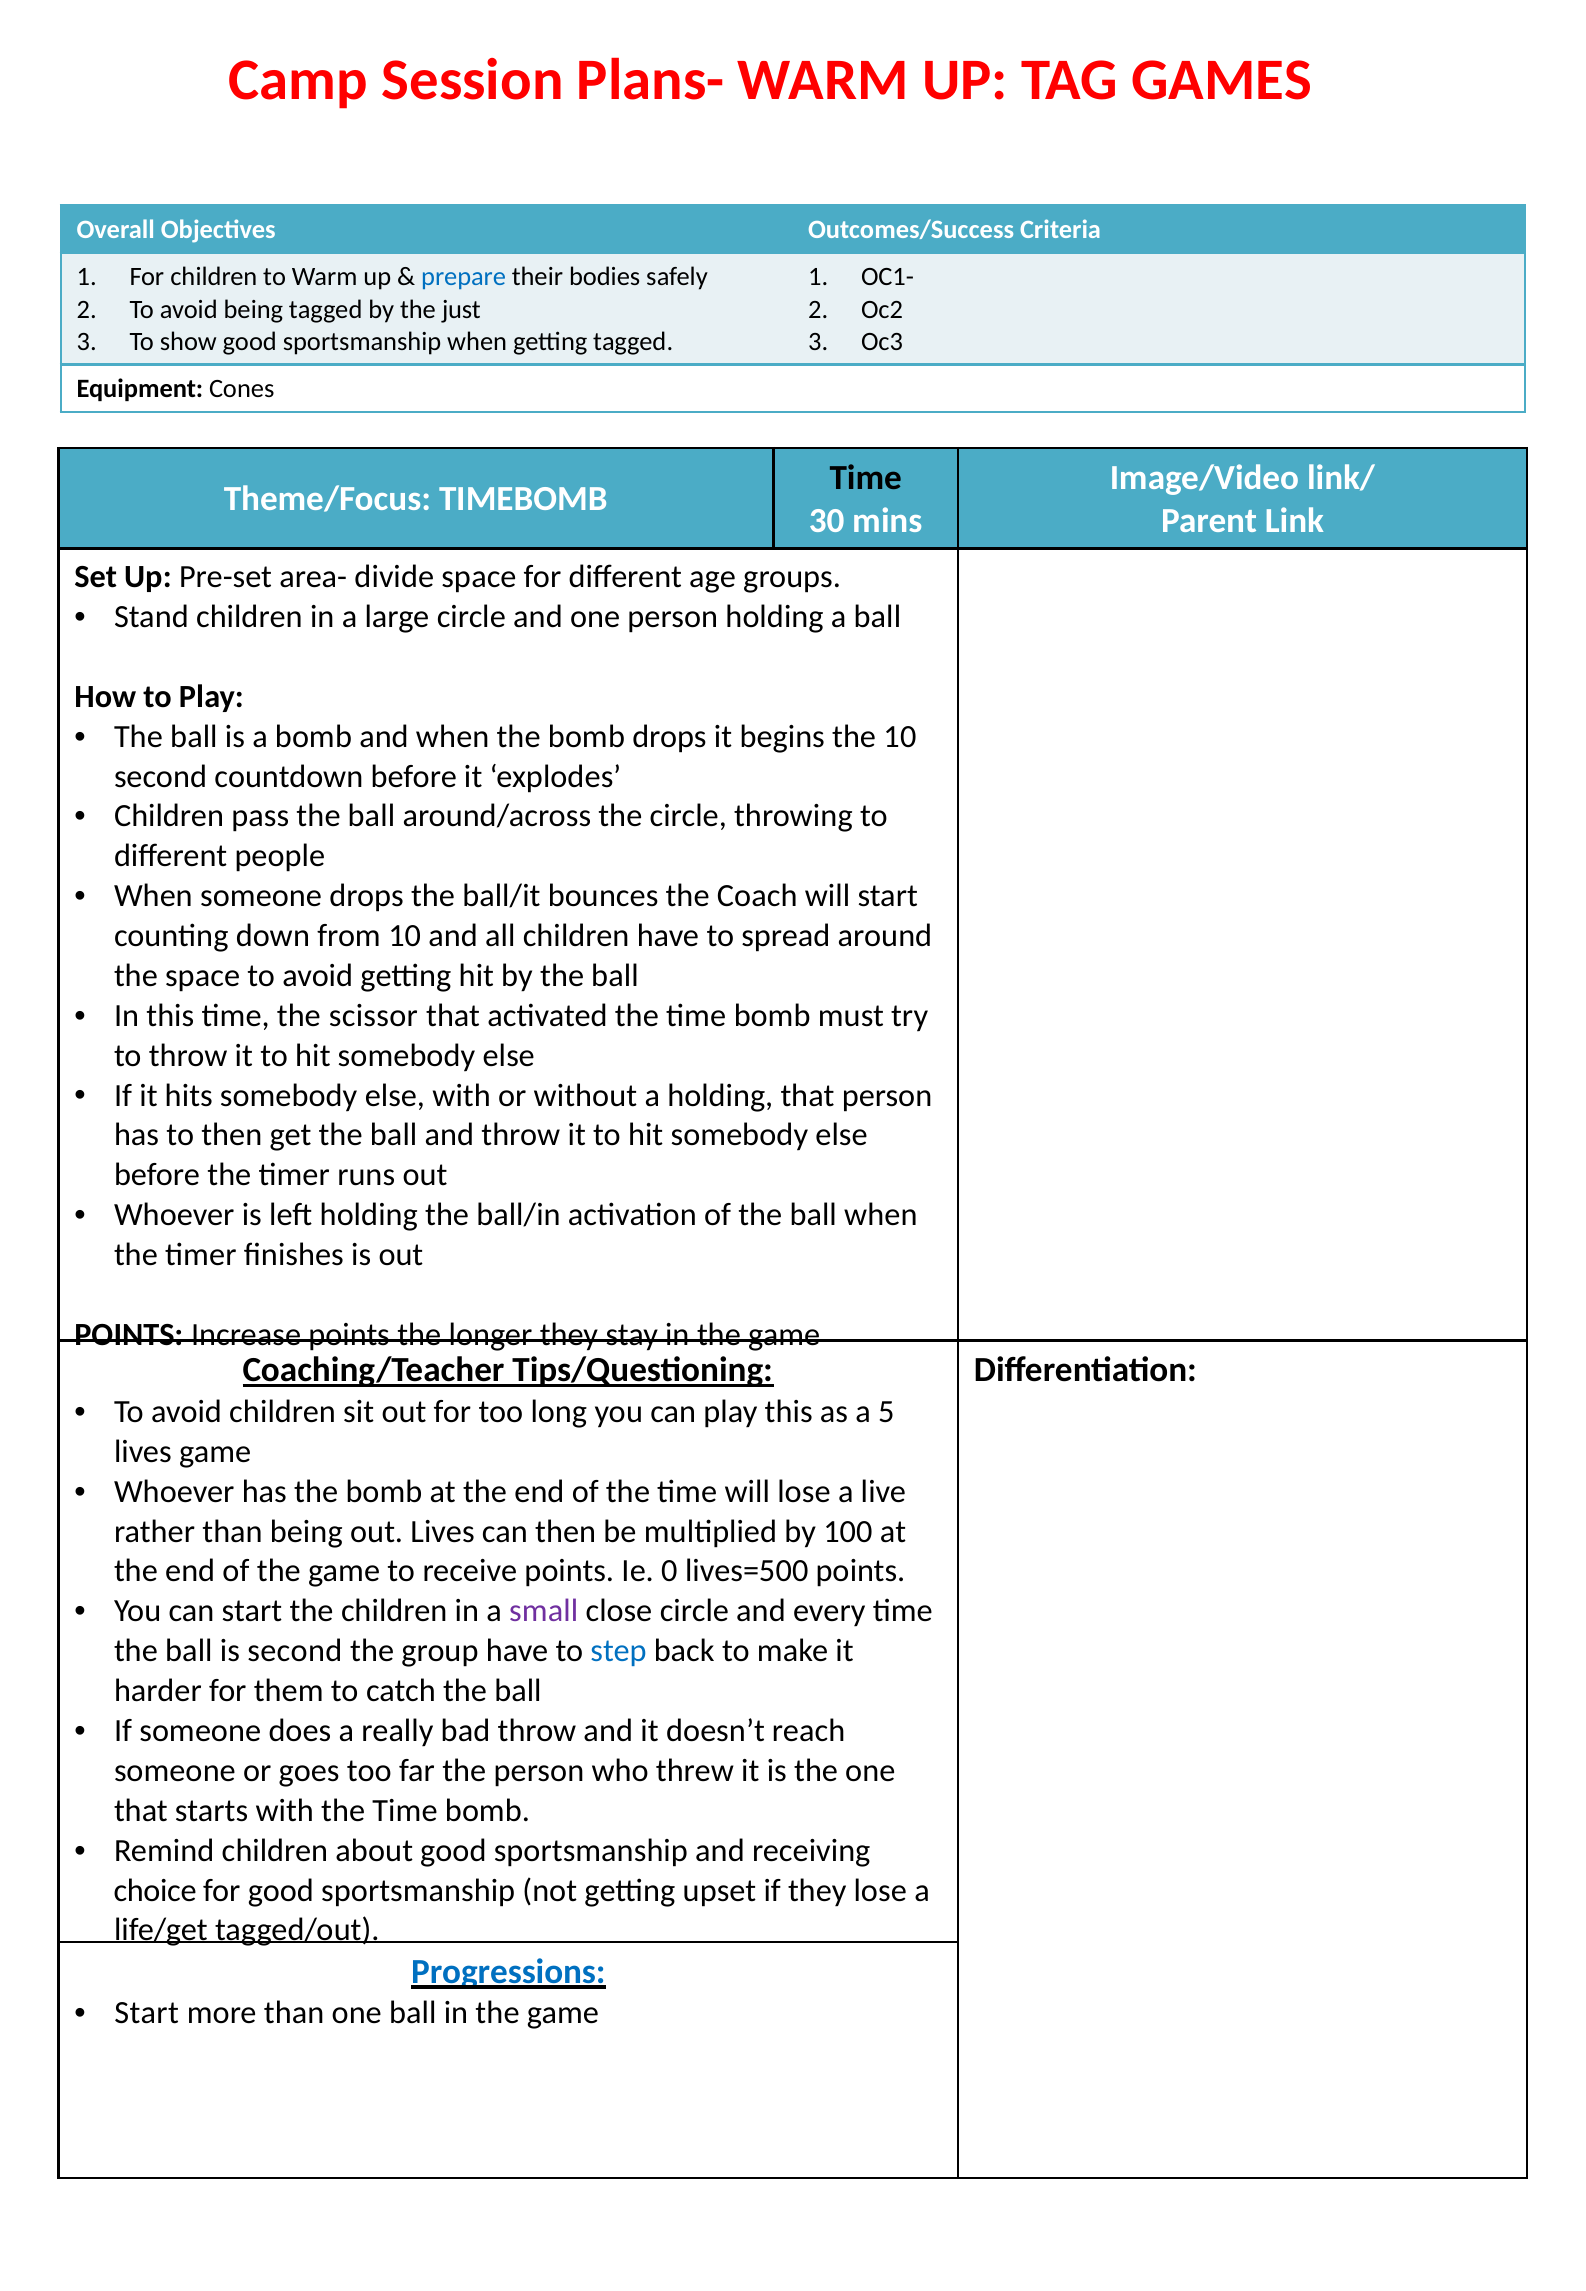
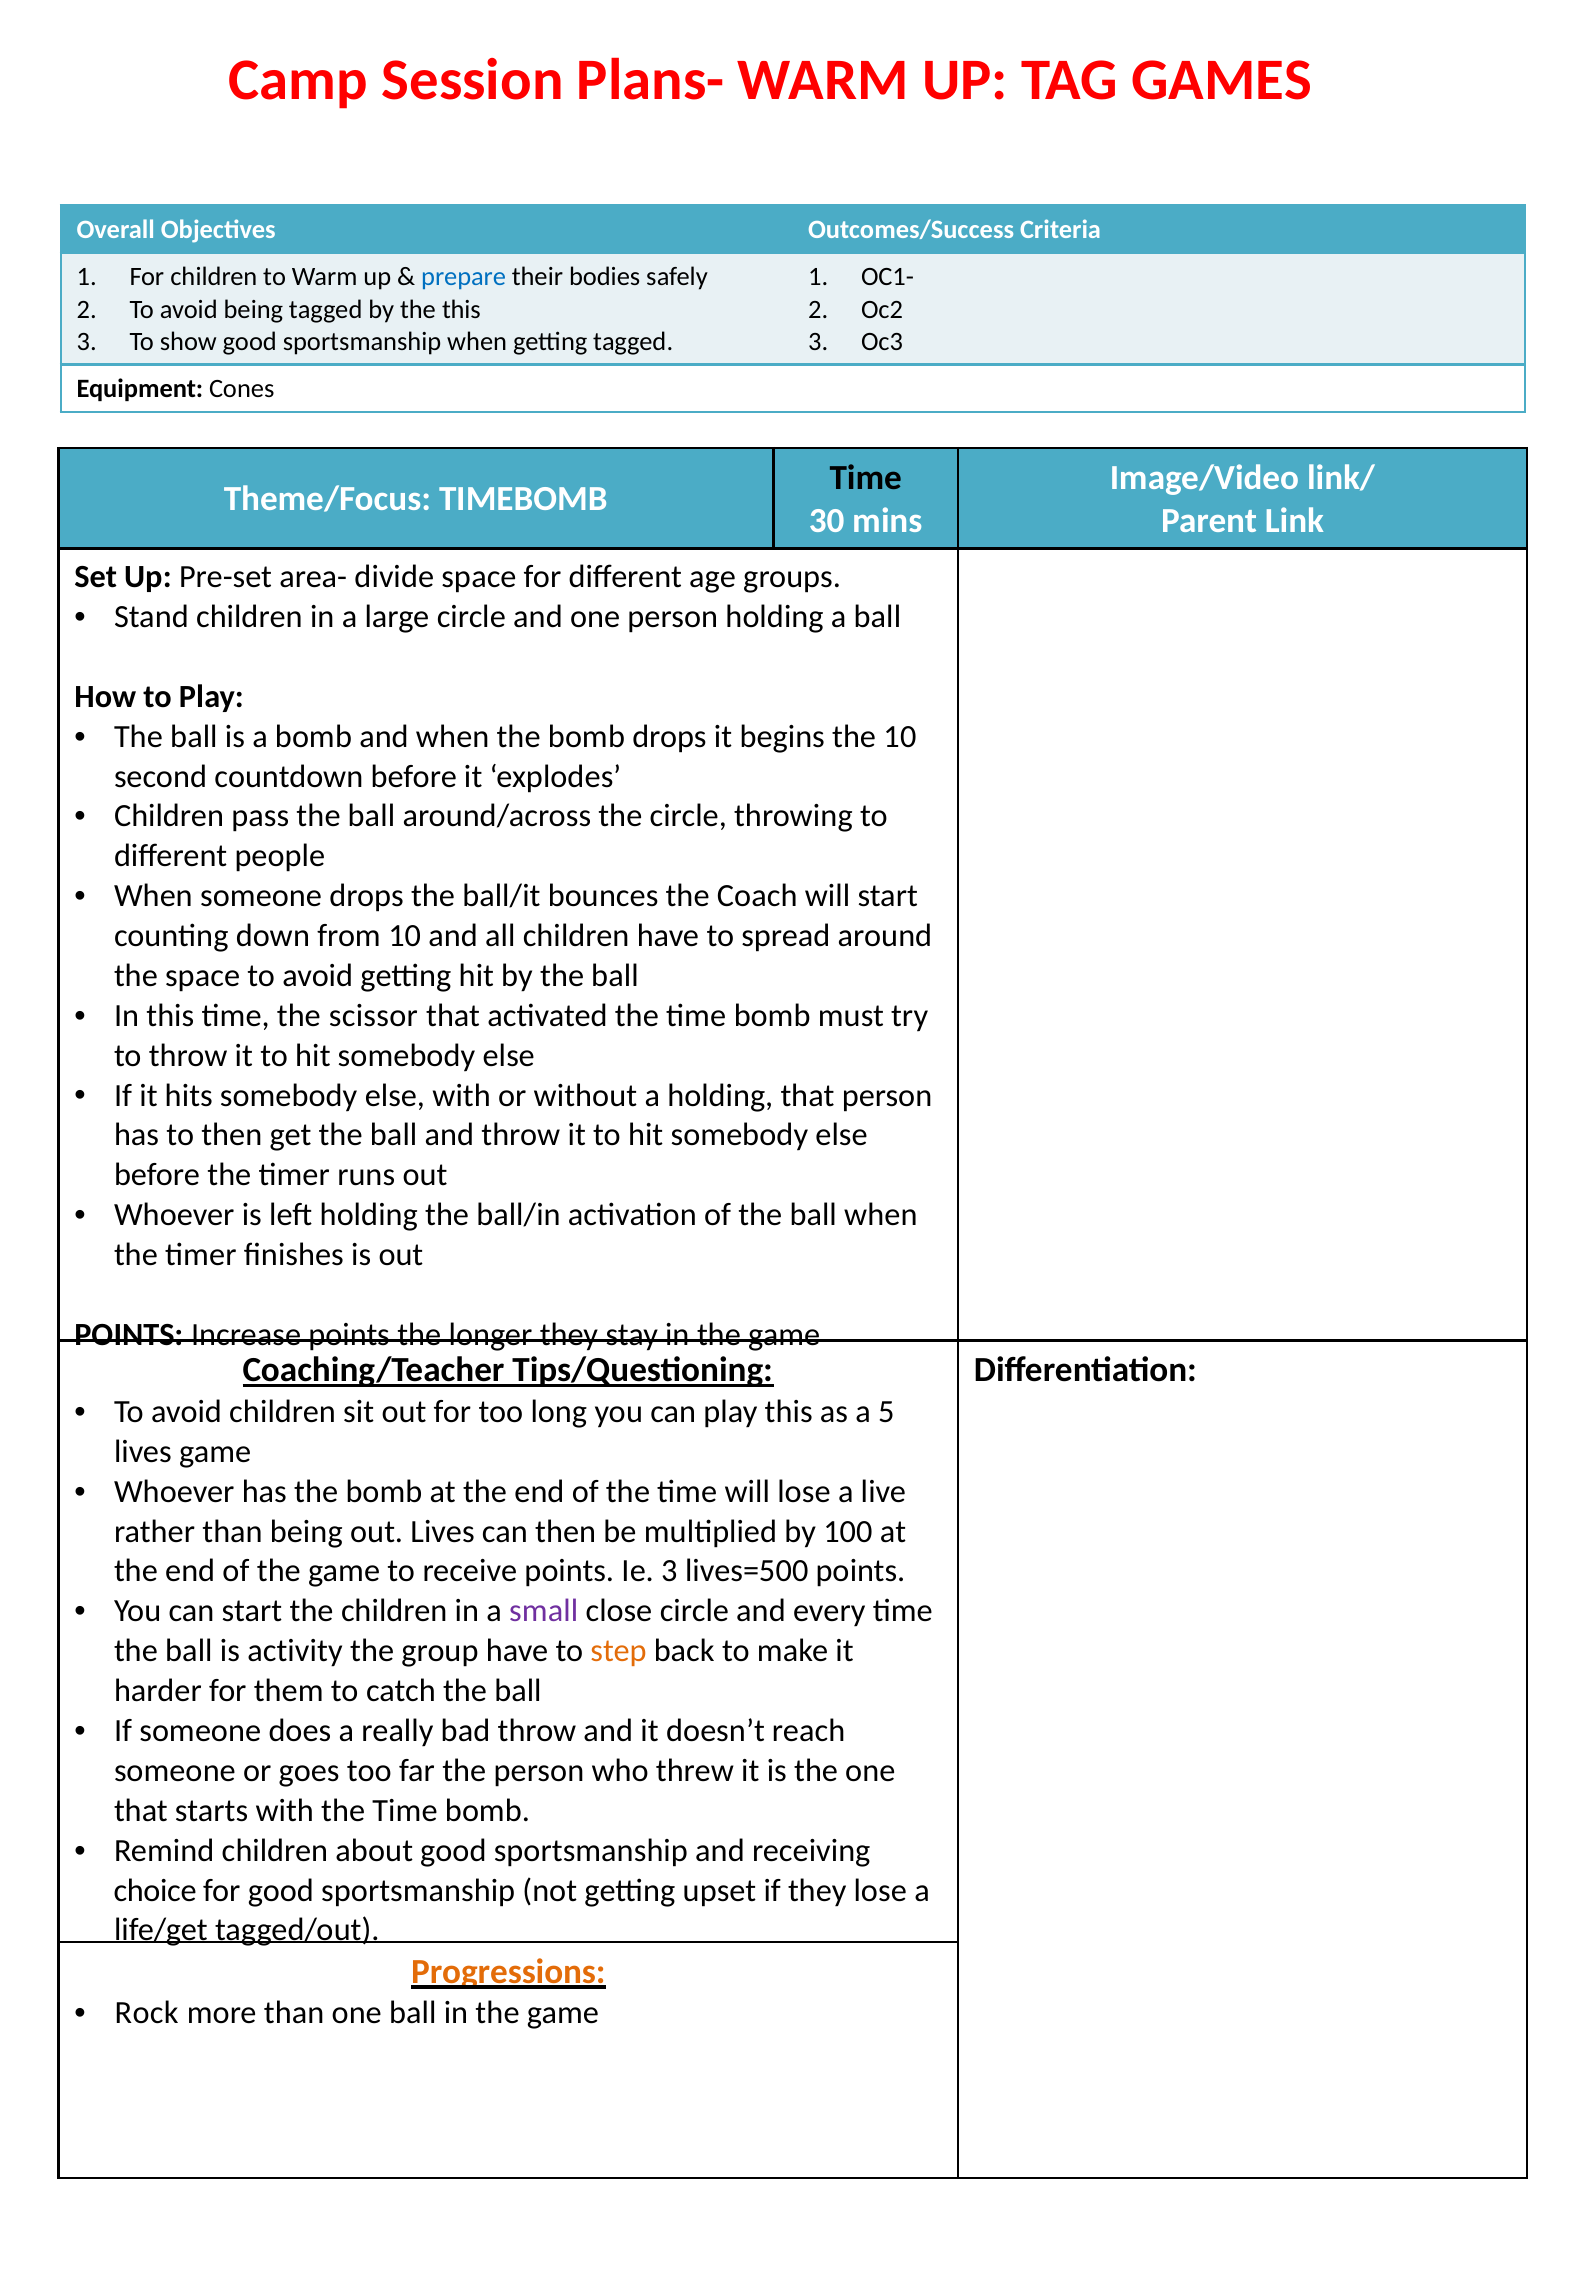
the just: just -> this
Ie 0: 0 -> 3
is second: second -> activity
step colour: blue -> orange
Progressions colour: blue -> orange
Start at (147, 2013): Start -> Rock
